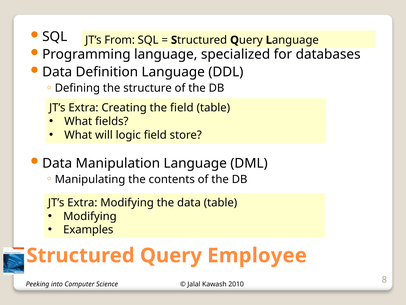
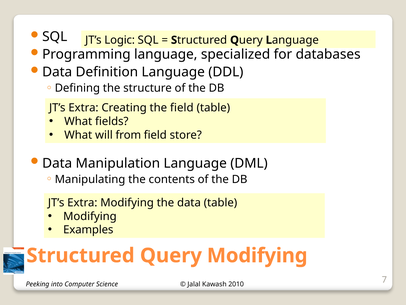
From: From -> Logic
logic: logic -> from
Query Employee: Employee -> Modifying
8: 8 -> 7
